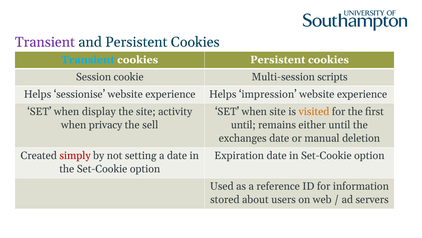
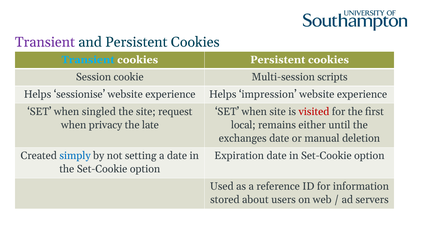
display: display -> singled
activity: activity -> request
visited colour: orange -> red
sell: sell -> late
until at (243, 125): until -> local
simply colour: red -> blue
